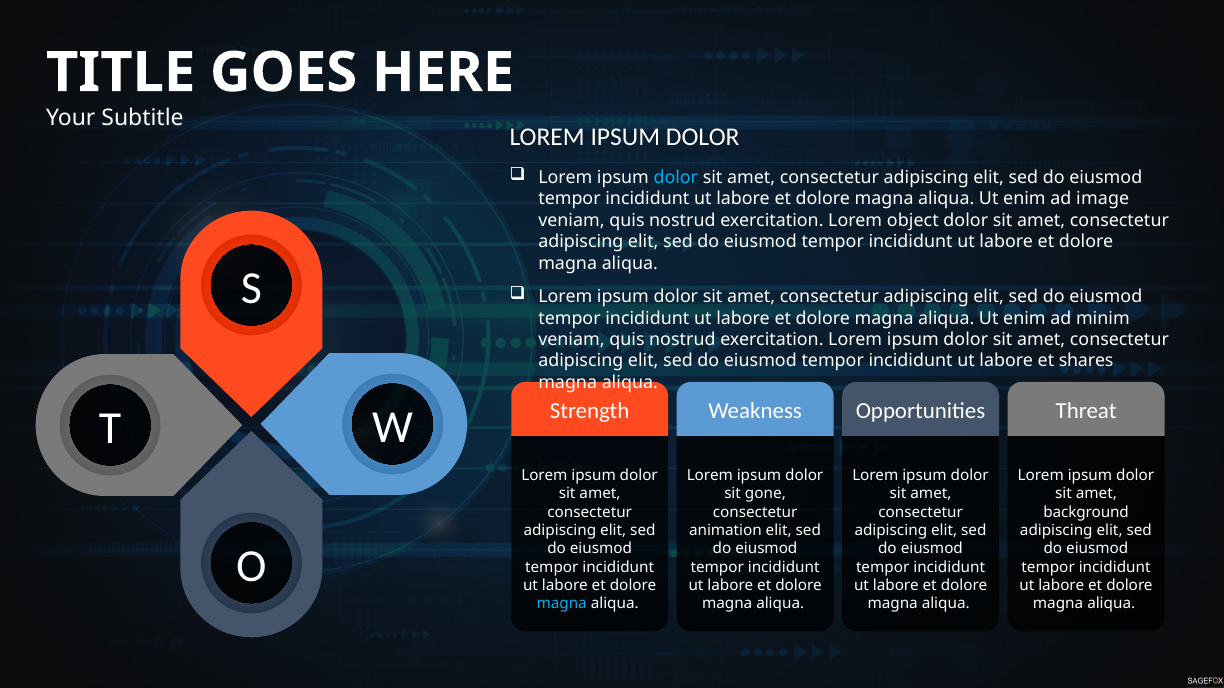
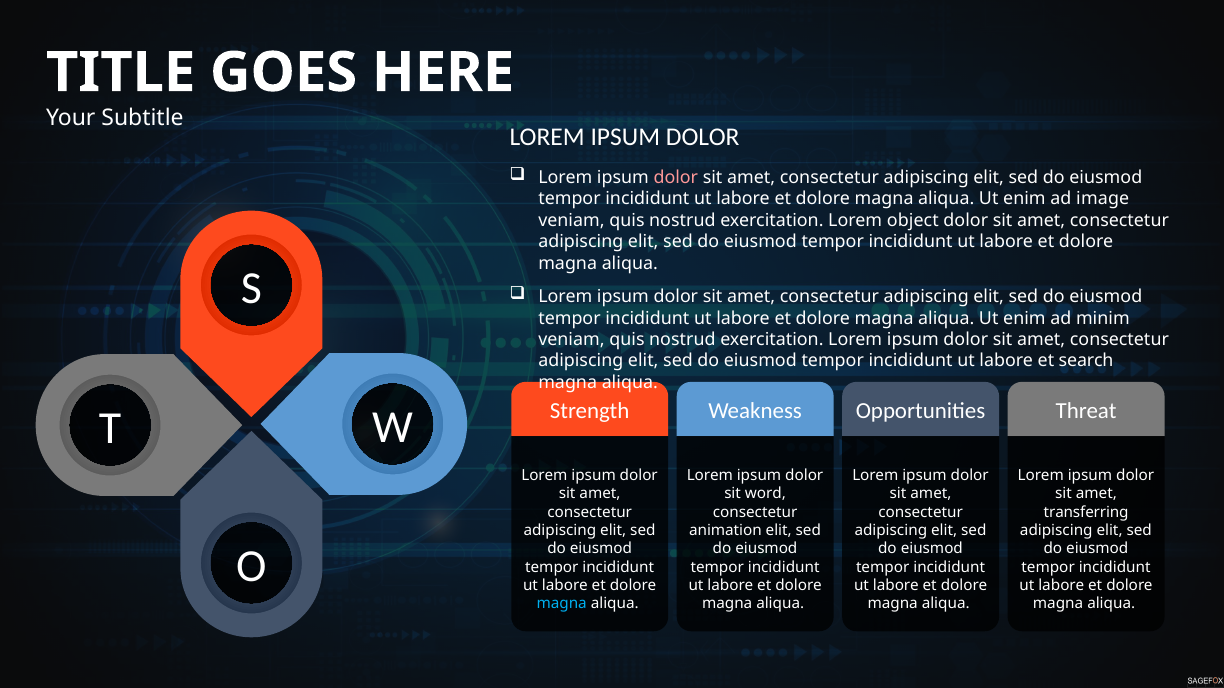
dolor at (676, 178) colour: light blue -> pink
shares: shares -> search
gone: gone -> word
background: background -> transferring
